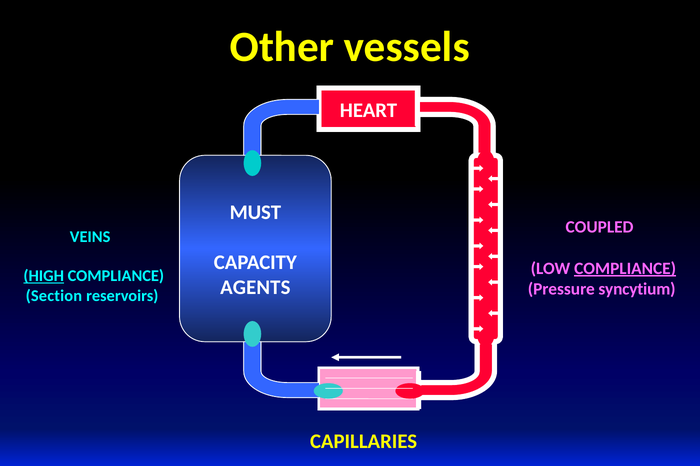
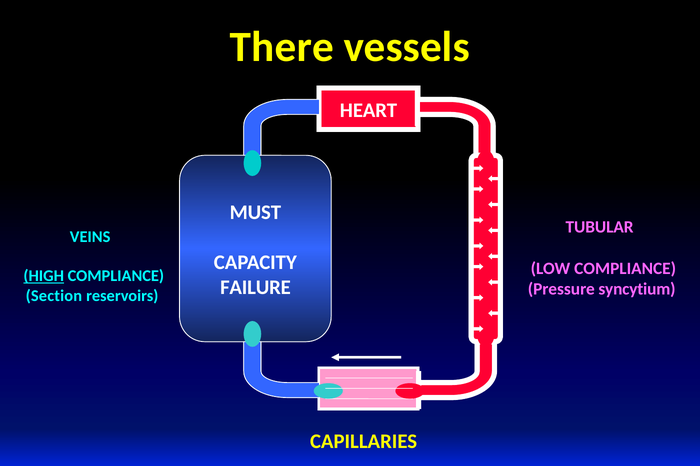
Other: Other -> There
COUPLED: COUPLED -> TUBULAR
COMPLIANCE at (625, 269) underline: present -> none
AGENTS: AGENTS -> FAILURE
